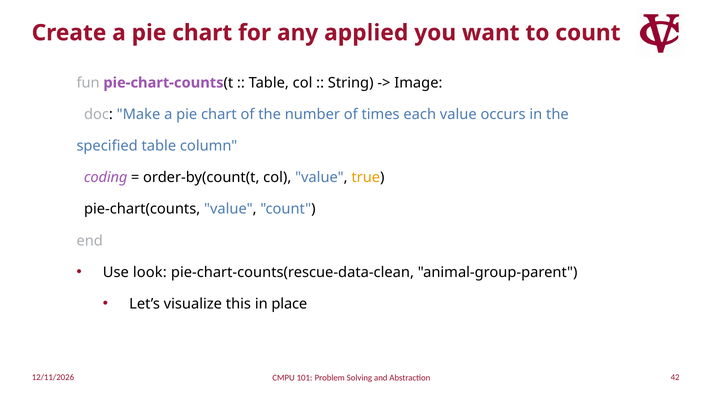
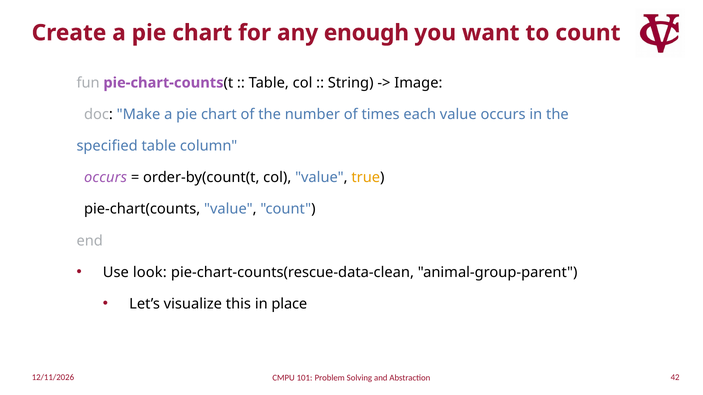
applied: applied -> enough
coding at (106, 178): coding -> occurs
